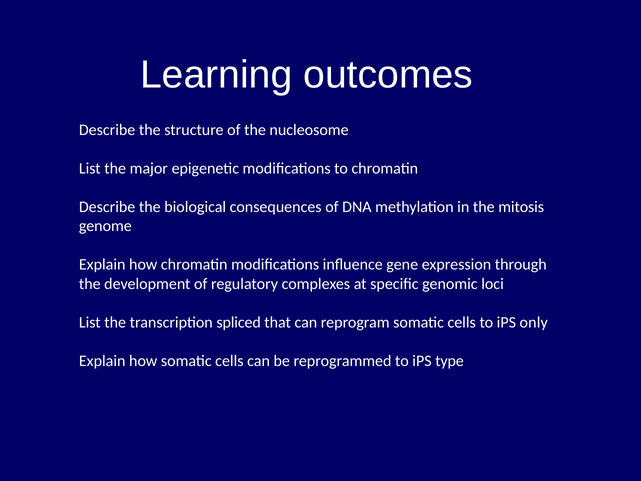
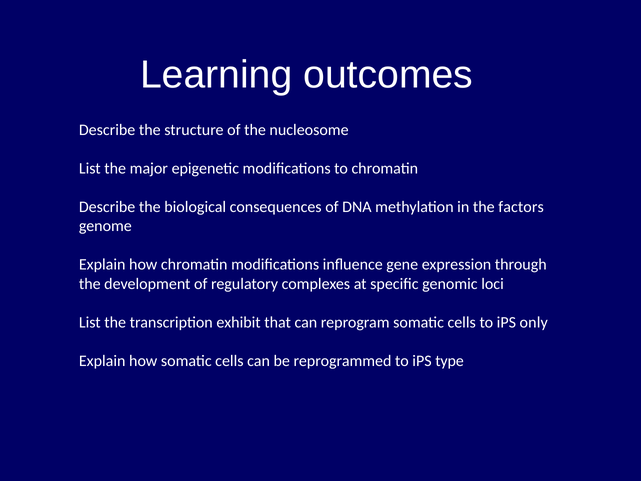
mitosis: mitosis -> factors
spliced: spliced -> exhibit
